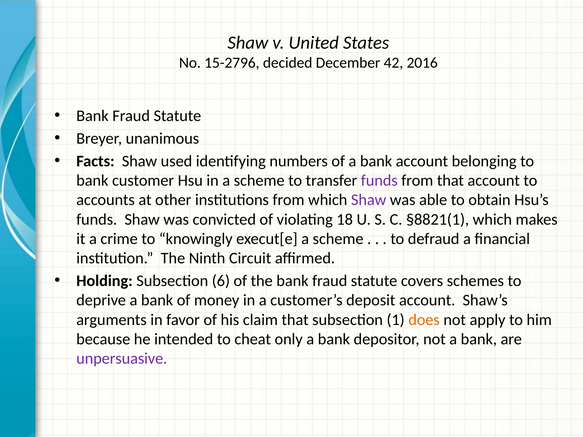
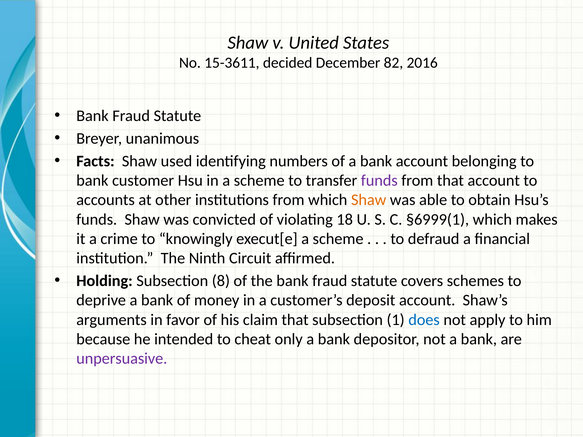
15-2796: 15-2796 -> 15-3611
42: 42 -> 82
Shaw at (369, 200) colour: purple -> orange
§8821(1: §8821(1 -> §6999(1
6: 6 -> 8
does colour: orange -> blue
